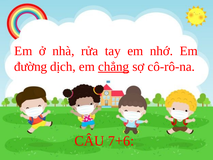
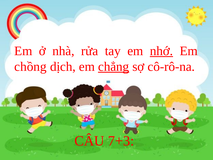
nhớ underline: none -> present
đường: đường -> chồng
7+6: 7+6 -> 7+3
